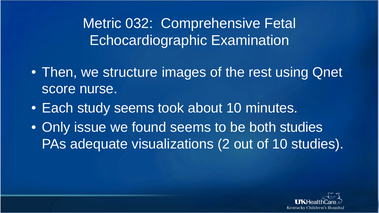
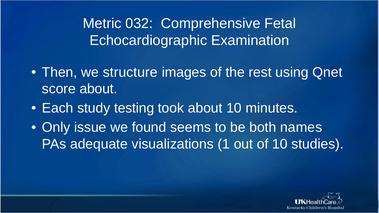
score nurse: nurse -> about
study seems: seems -> testing
both studies: studies -> names
2: 2 -> 1
